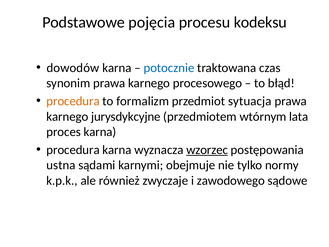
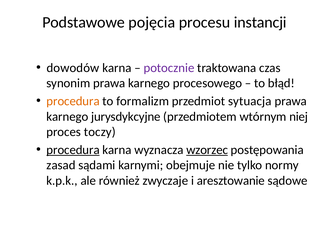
kodeksu: kodeksu -> instancji
potocznie colour: blue -> purple
lata: lata -> niej
proces karna: karna -> toczy
procedura at (73, 150) underline: none -> present
ustna: ustna -> zasad
zawodowego: zawodowego -> aresztowanie
